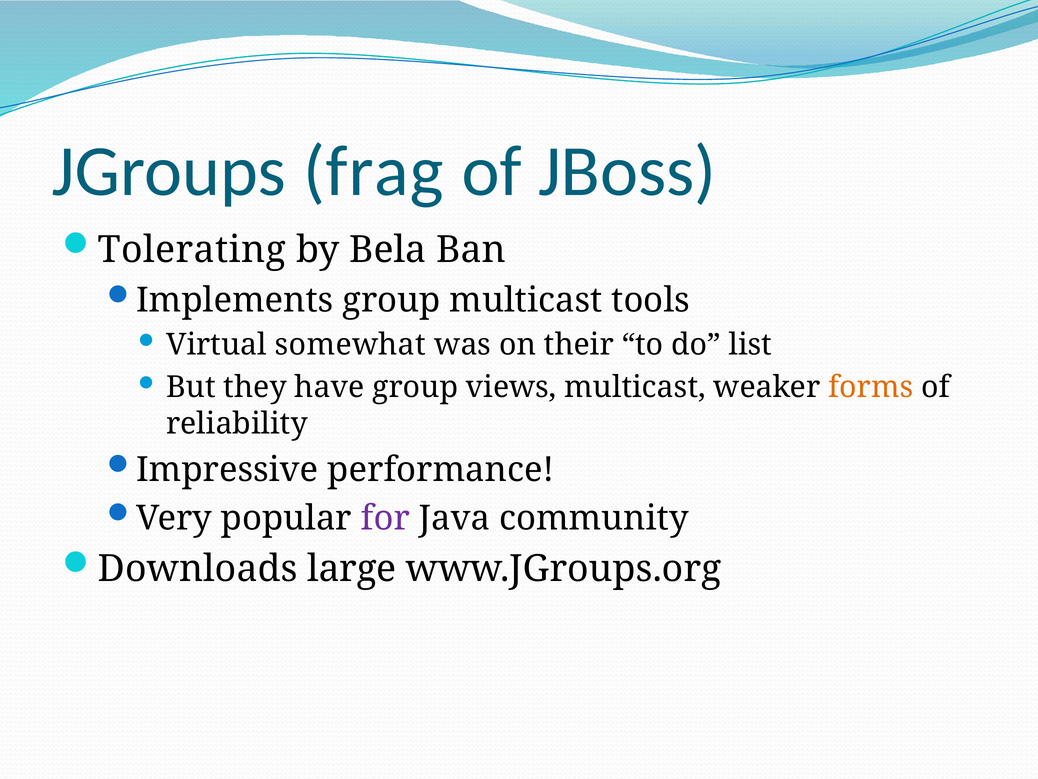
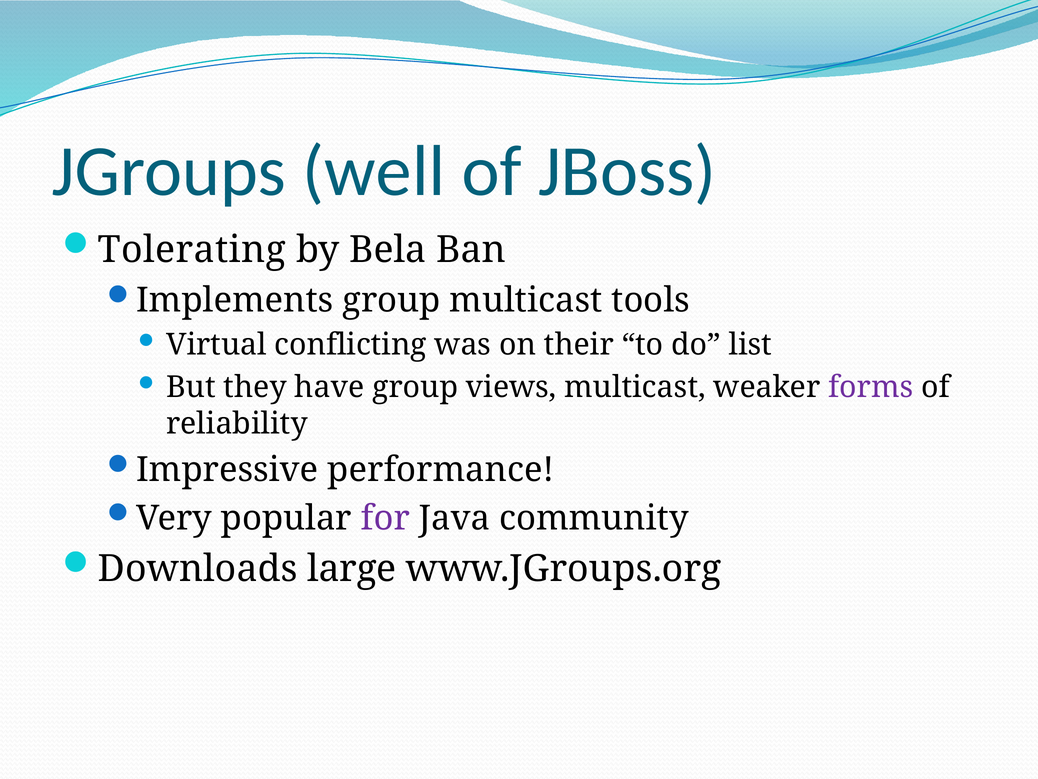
frag: frag -> well
somewhat: somewhat -> conflicting
forms colour: orange -> purple
